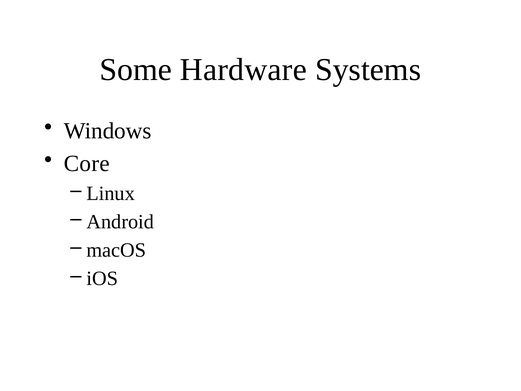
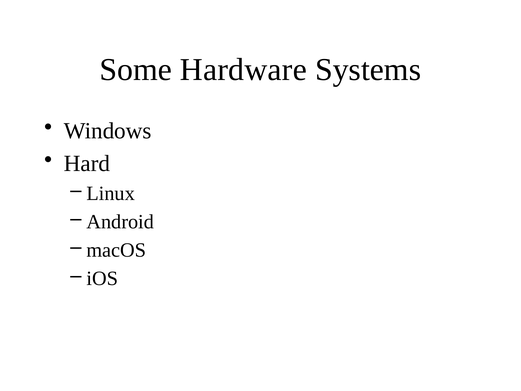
Core: Core -> Hard
